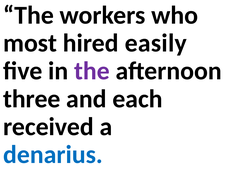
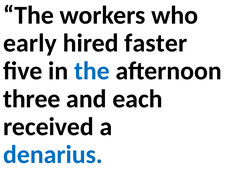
most: most -> early
easily: easily -> faster
the at (92, 71) colour: purple -> blue
